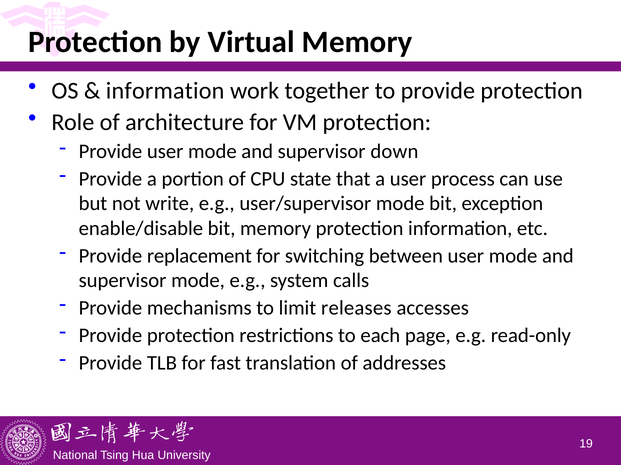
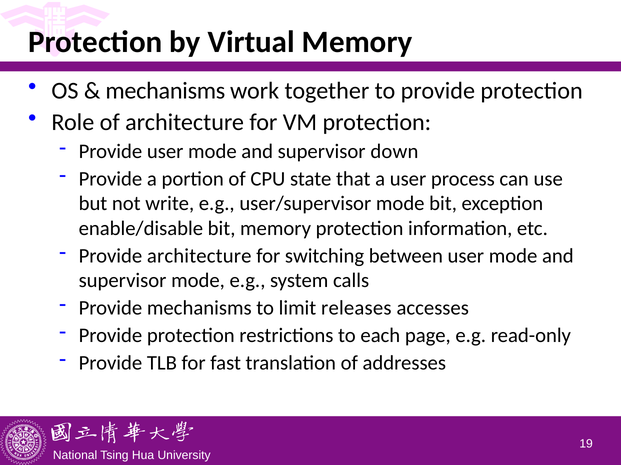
information at (165, 91): information -> mechanisms
Provide replacement: replacement -> architecture
